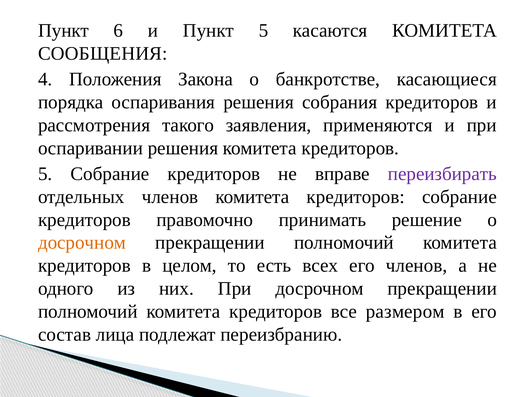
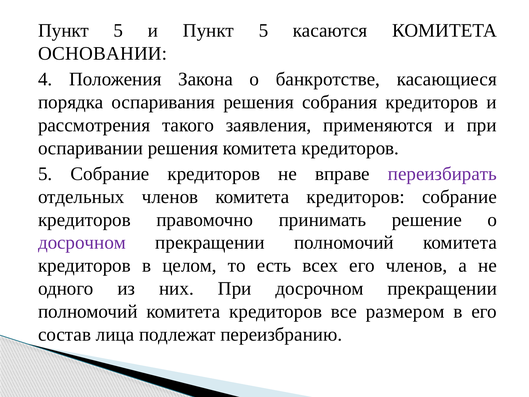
6 at (118, 30): 6 -> 5
СООБЩЕНИЯ: СООБЩЕНИЯ -> ОСНОВАНИИ
досрочном at (82, 243) colour: orange -> purple
